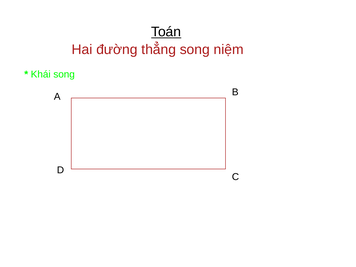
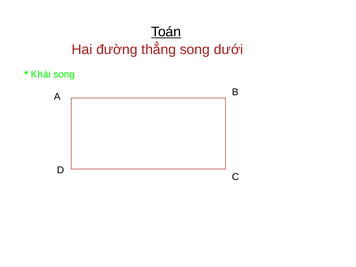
niệm: niệm -> dưới
